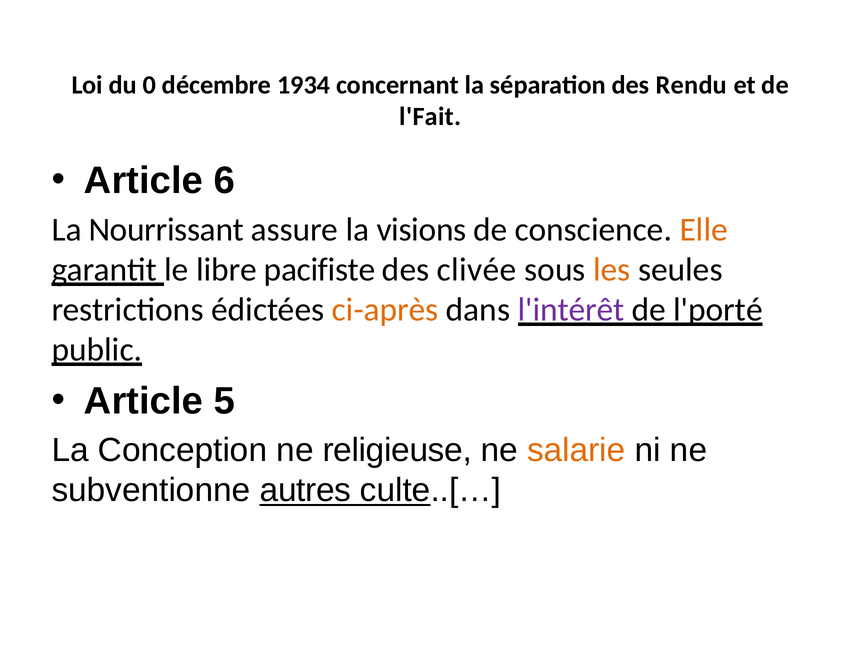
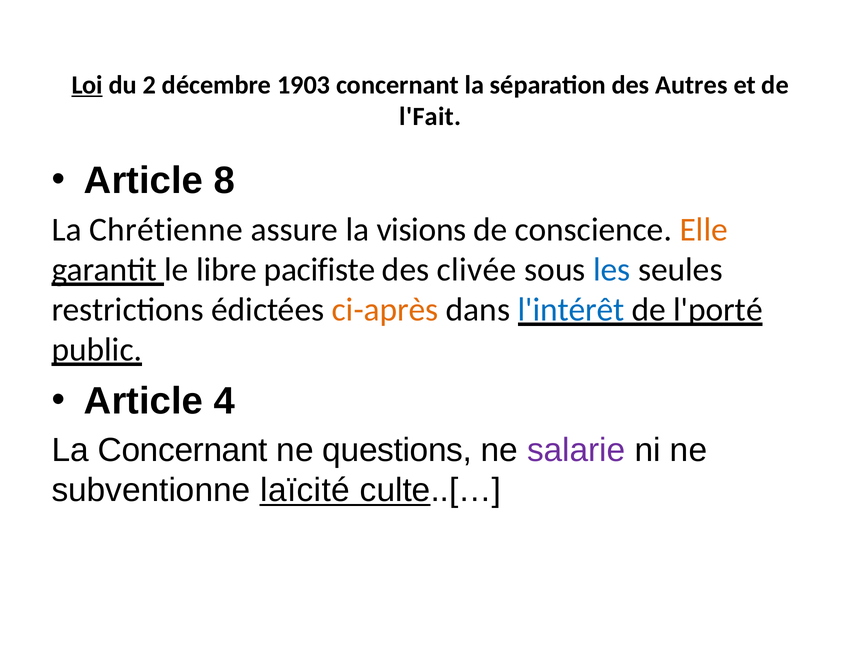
Loi underline: none -> present
0: 0 -> 2
1934: 1934 -> 1903
Rendu: Rendu -> Autres
6: 6 -> 8
Nourrissant: Nourrissant -> Chrétienne
les colour: orange -> blue
l'intérêt colour: purple -> blue
5: 5 -> 4
La Conception: Conception -> Concernant
religieuse: religieuse -> questions
salarie colour: orange -> purple
autres: autres -> laïcité
